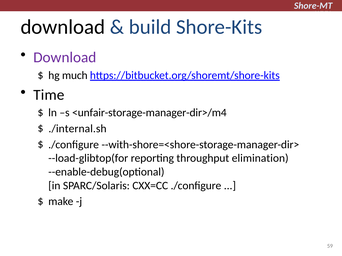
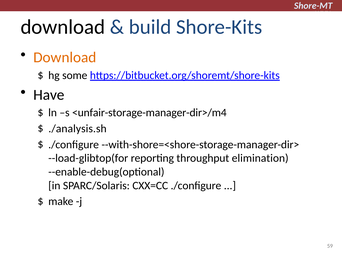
Download at (65, 57) colour: purple -> orange
much: much -> some
Time: Time -> Have
./internal.sh: ./internal.sh -> ./analysis.sh
